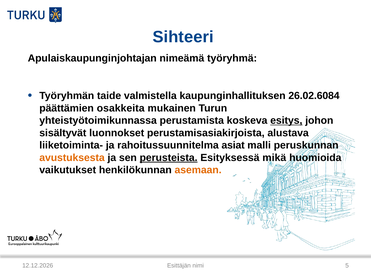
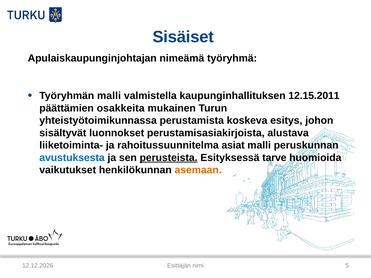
Sihteeri: Sihteeri -> Sisäiset
Työryhmän taide: taide -> malli
26.02.6084: 26.02.6084 -> 12.15.2011
esitys underline: present -> none
avustuksesta colour: orange -> blue
mikä: mikä -> tarve
